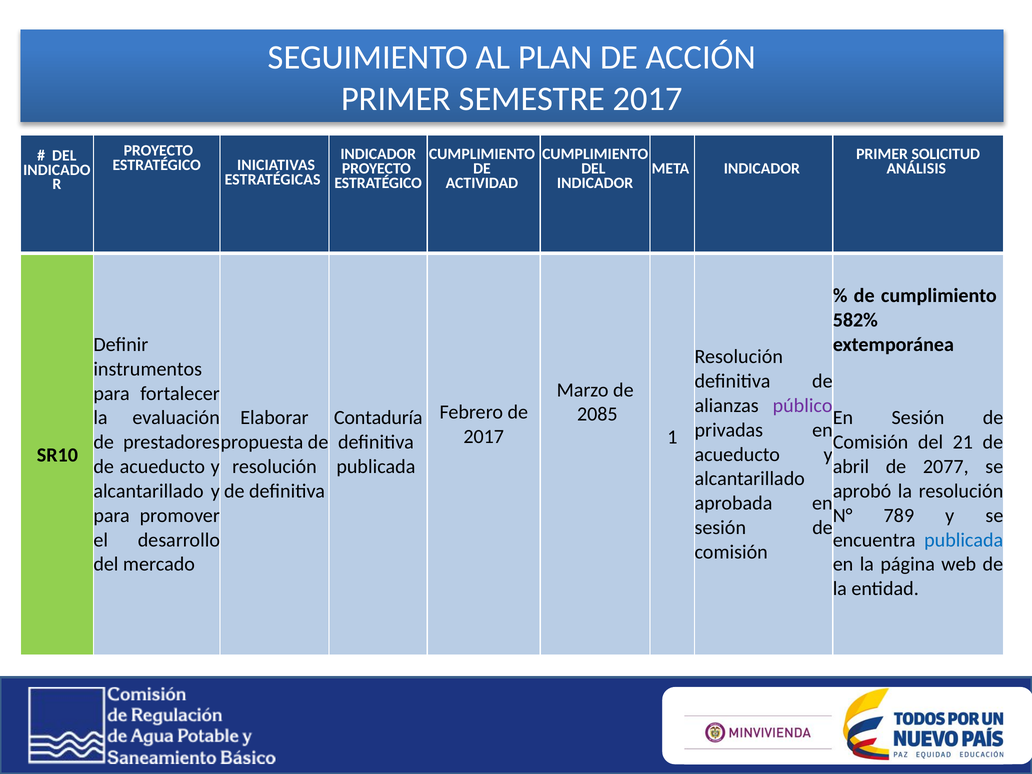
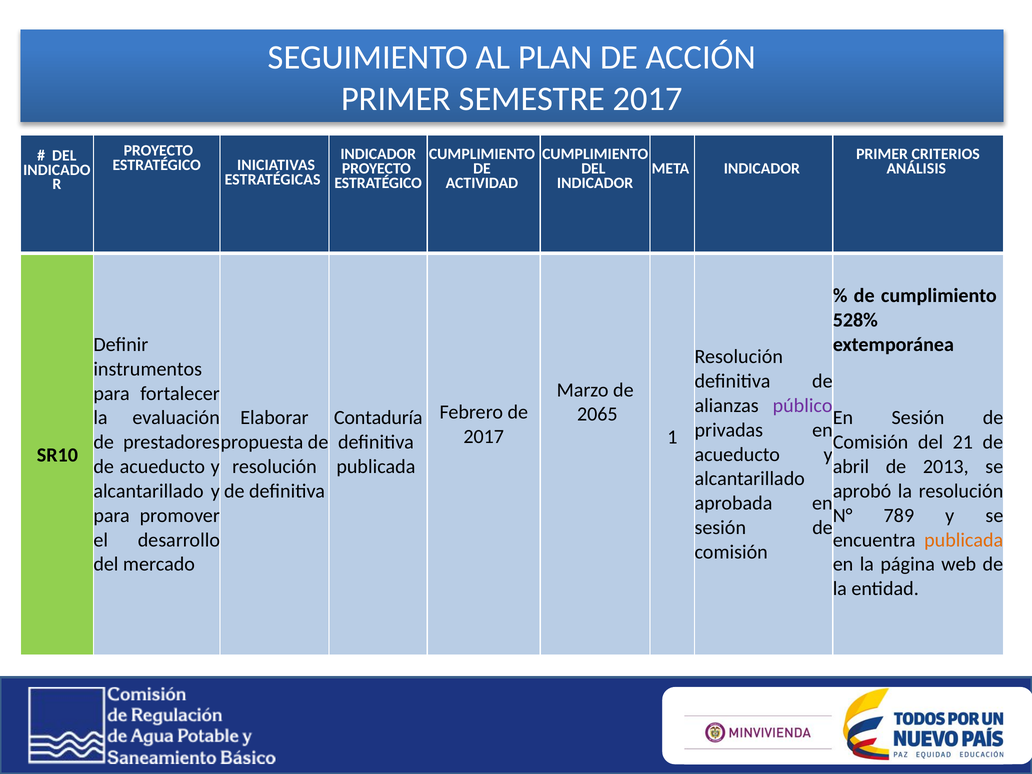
SOLICITUD: SOLICITUD -> CRITERIOS
582%: 582% -> 528%
2085: 2085 -> 2065
2077: 2077 -> 2013
publicada at (964, 540) colour: blue -> orange
